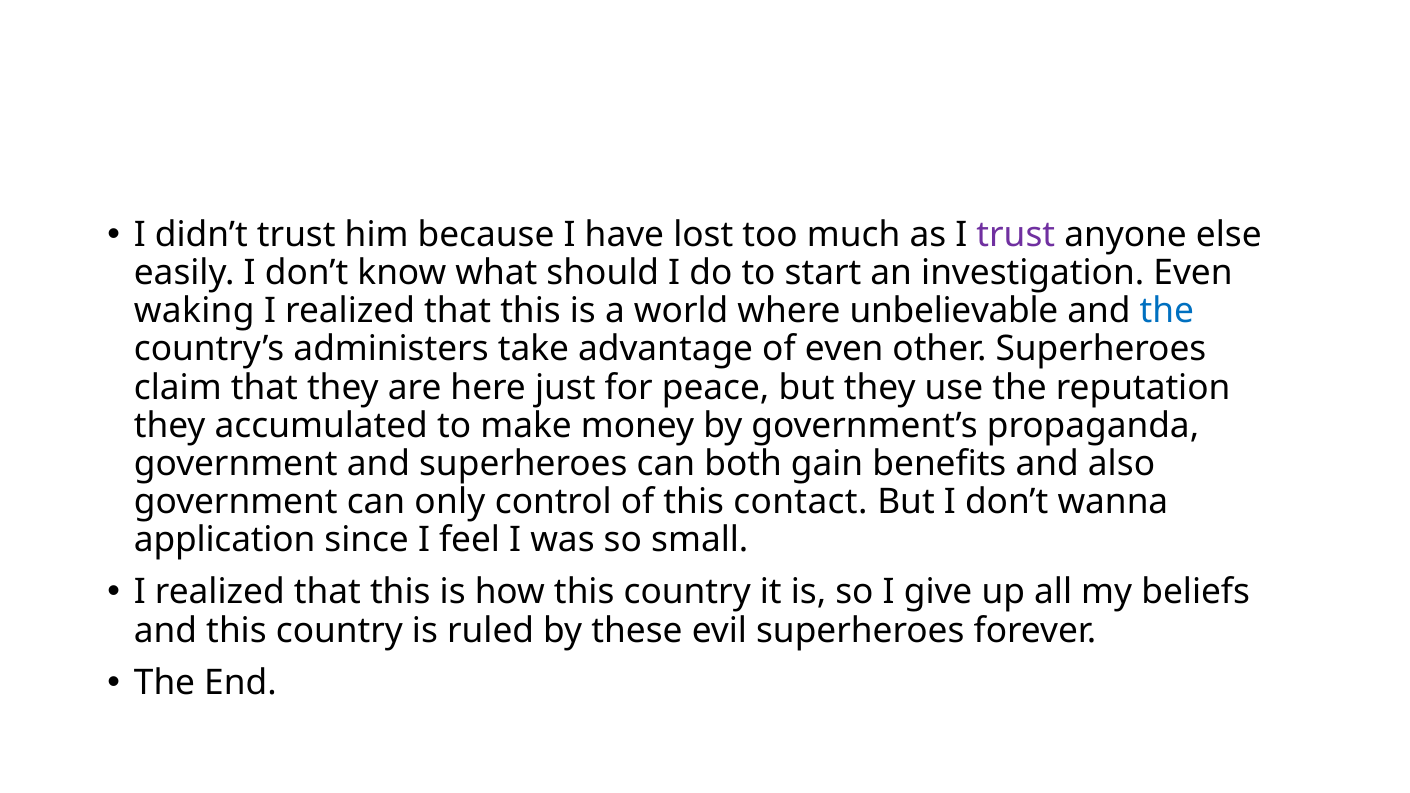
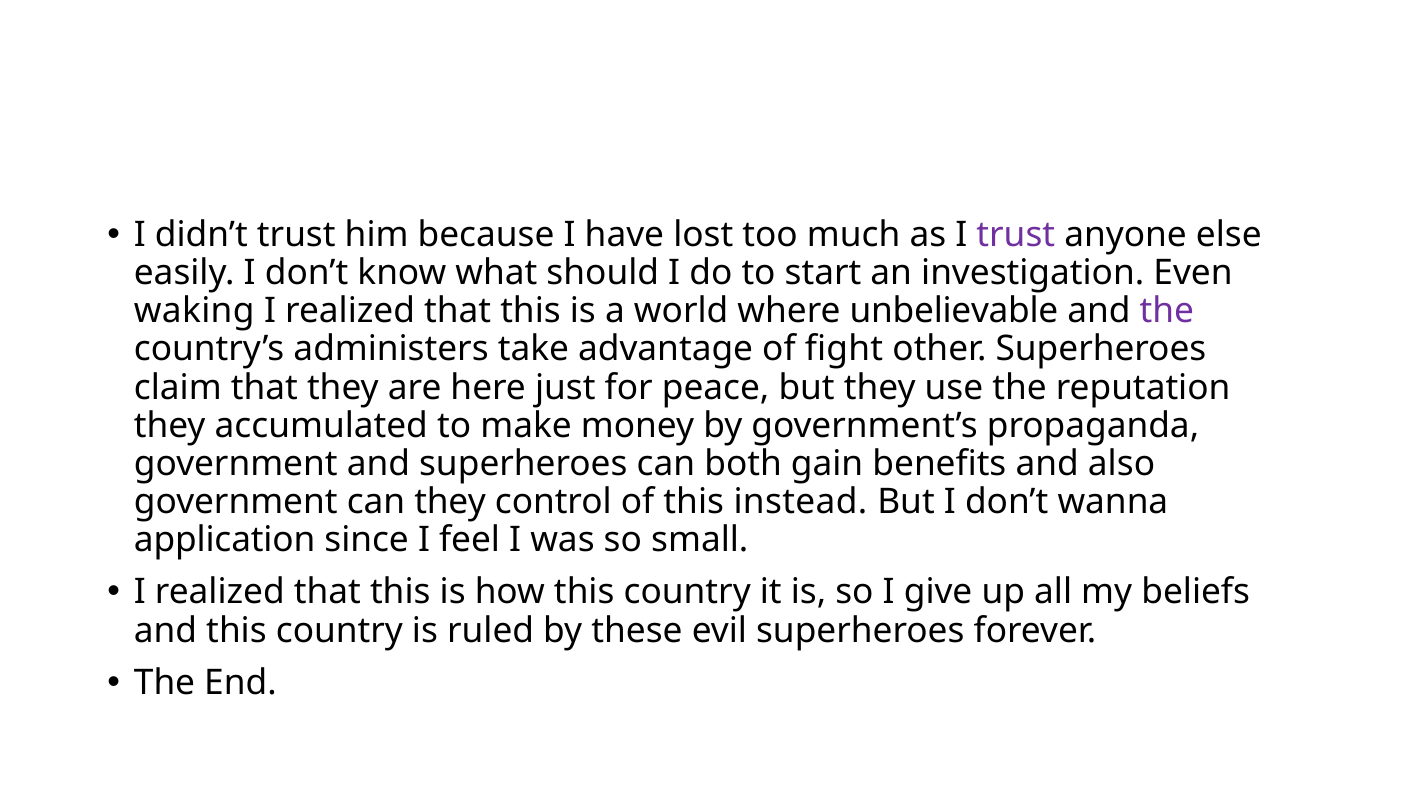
the at (1167, 311) colour: blue -> purple
of even: even -> fight
can only: only -> they
contact: contact -> instead
